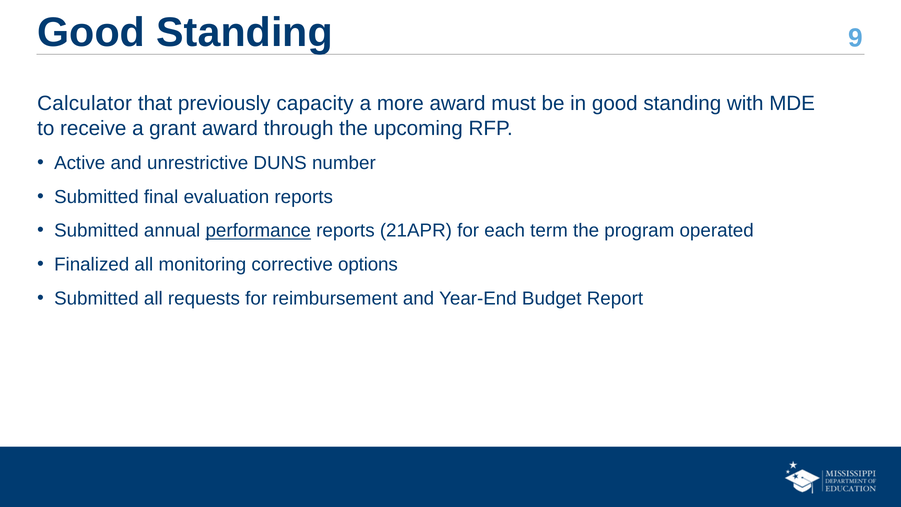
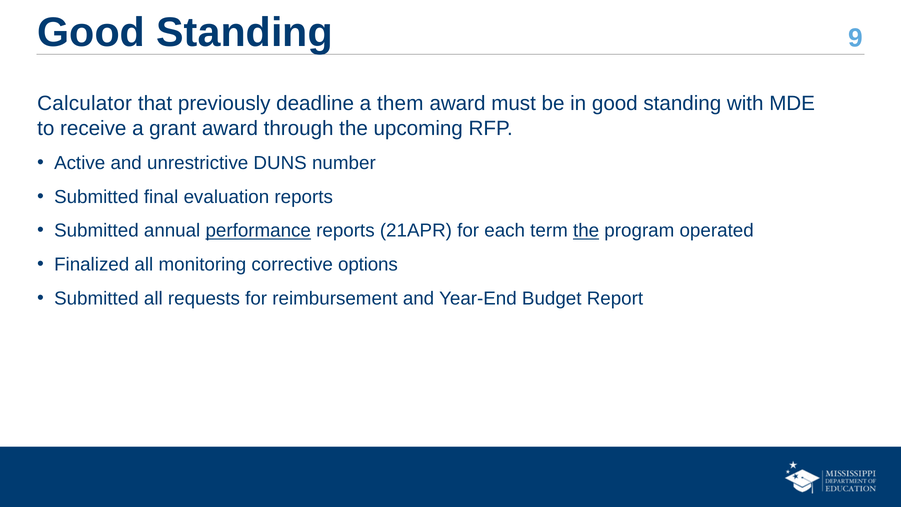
capacity: capacity -> deadline
more: more -> them
the at (586, 231) underline: none -> present
